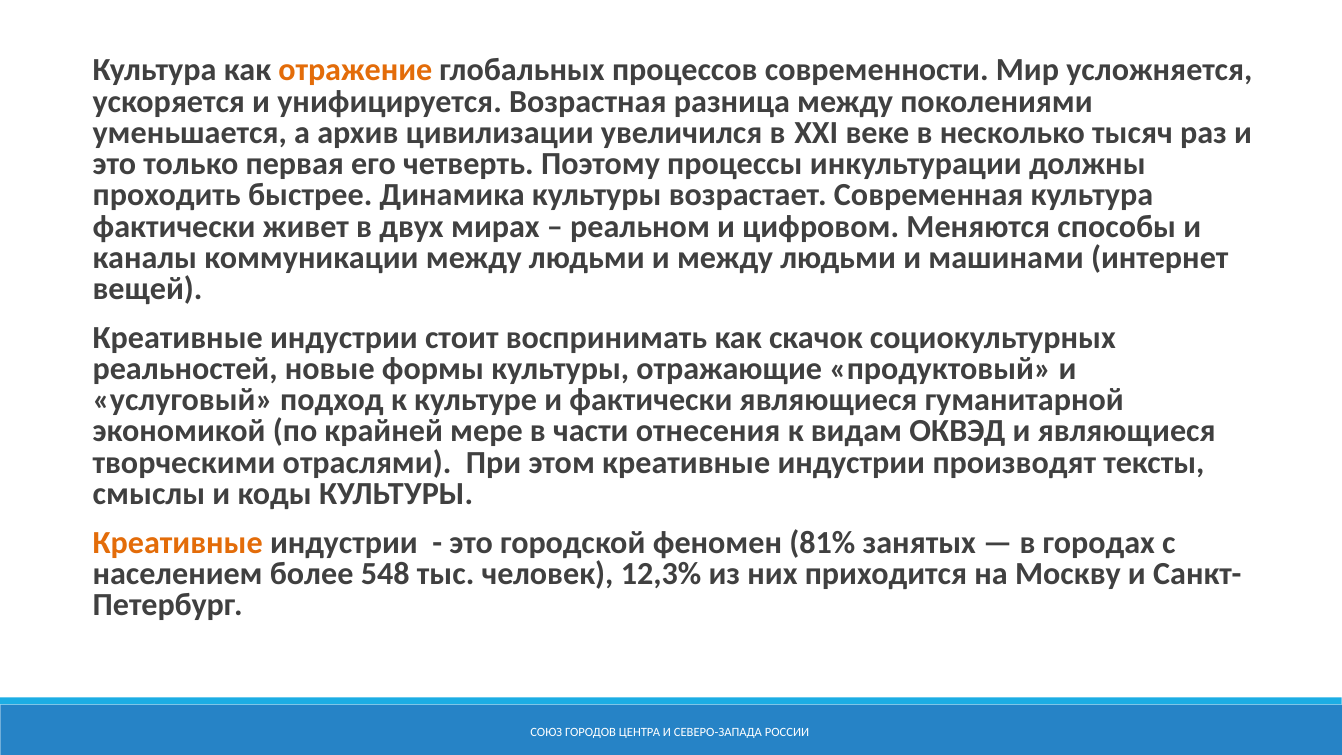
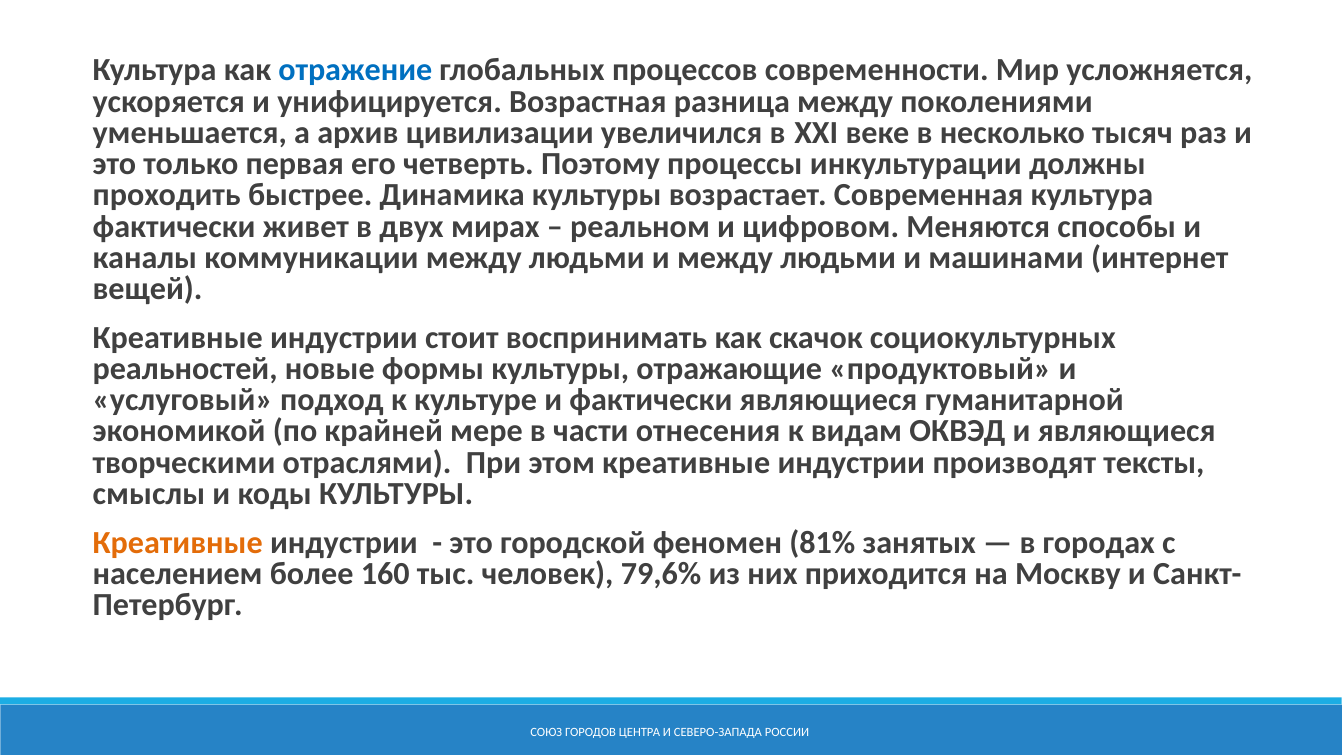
отражение colour: orange -> blue
548: 548 -> 160
12,3%: 12,3% -> 79,6%
